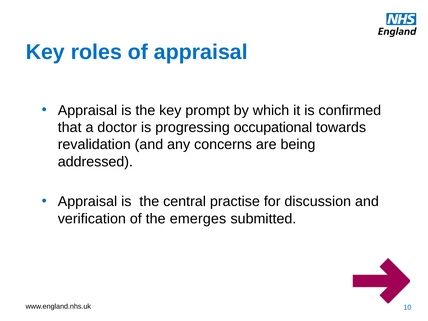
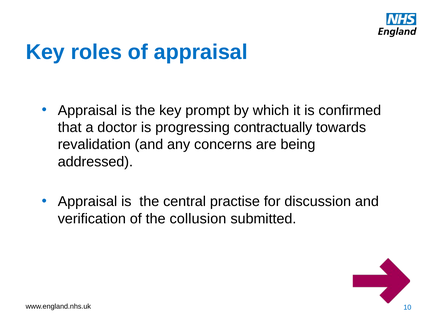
occupational: occupational -> contractually
emerges: emerges -> collusion
